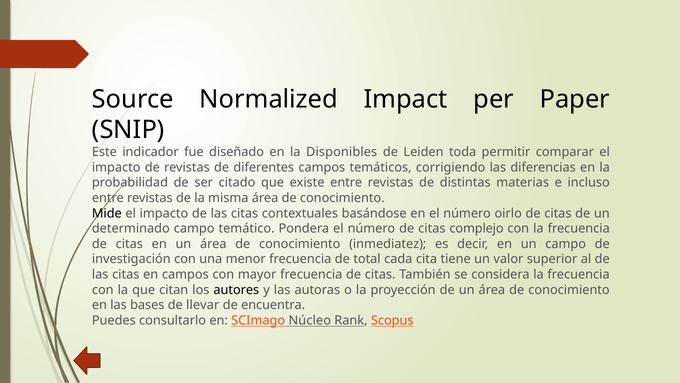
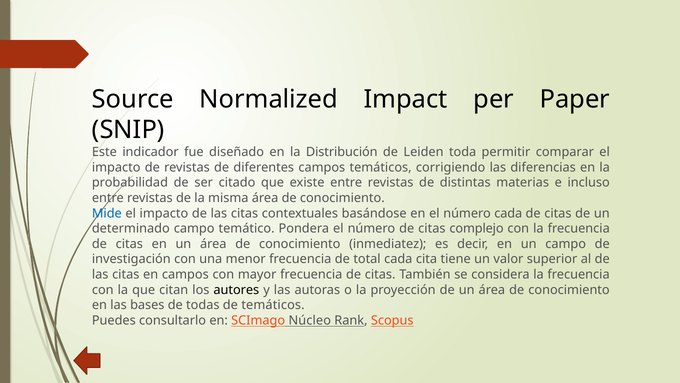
Disponibles: Disponibles -> Distribución
Mide colour: black -> blue
número oirlo: oirlo -> cada
llevar: llevar -> todas
de encuentra: encuentra -> temáticos
